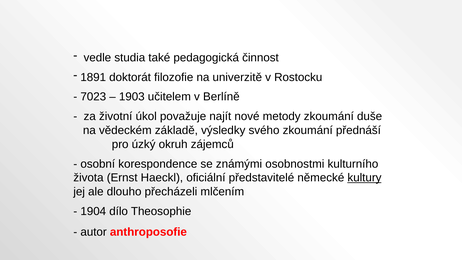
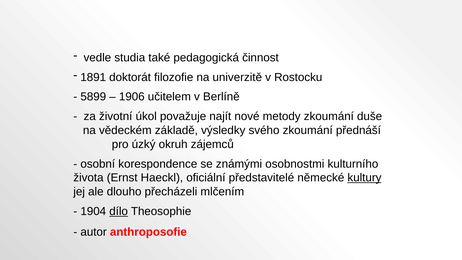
7023: 7023 -> 5899
1903: 1903 -> 1906
dílo underline: none -> present
